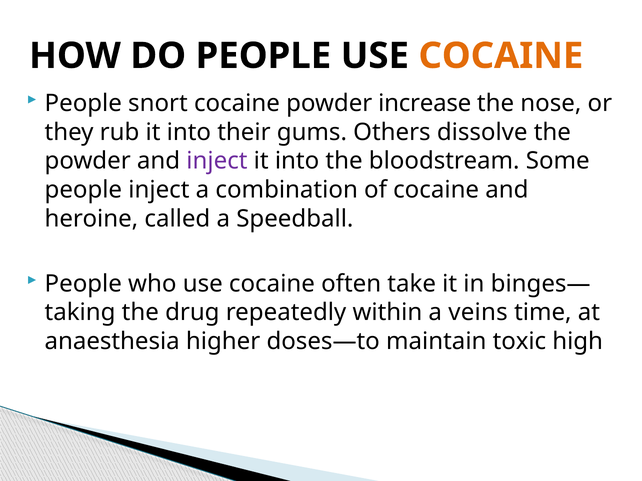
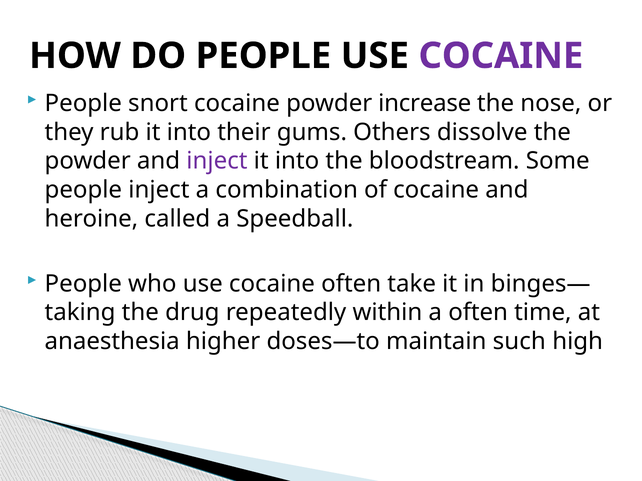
COCAINE at (501, 56) colour: orange -> purple
a veins: veins -> often
toxic: toxic -> such
